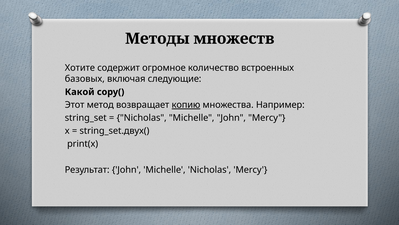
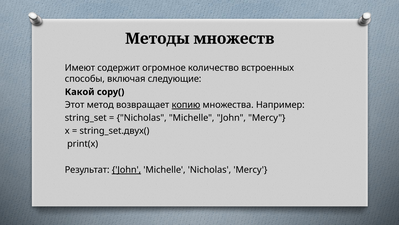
Хотите: Хотите -> Имеют
базовых: базовых -> способы
John at (126, 169) underline: none -> present
